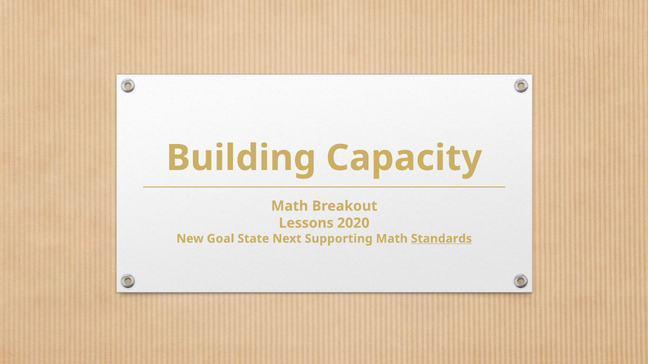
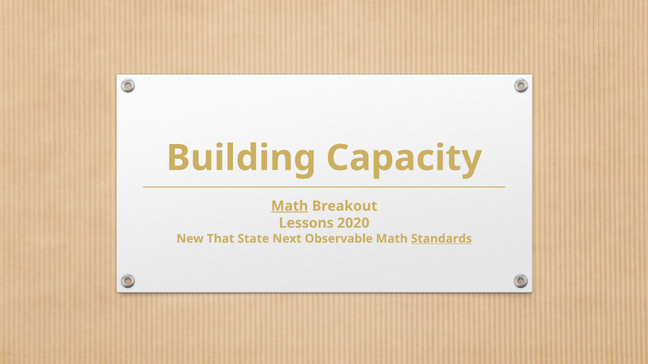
Math at (290, 206) underline: none -> present
Goal: Goal -> That
Supporting: Supporting -> Observable
